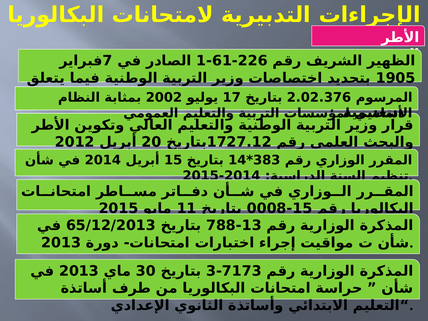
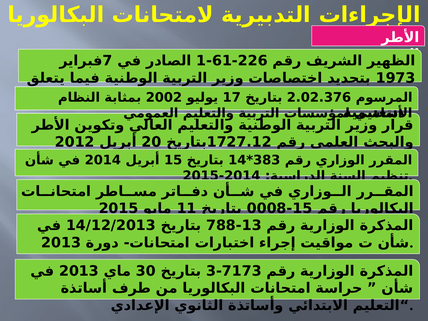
1905: 1905 -> 1973
65/12/2013: 65/12/2013 -> 14/12/2013
